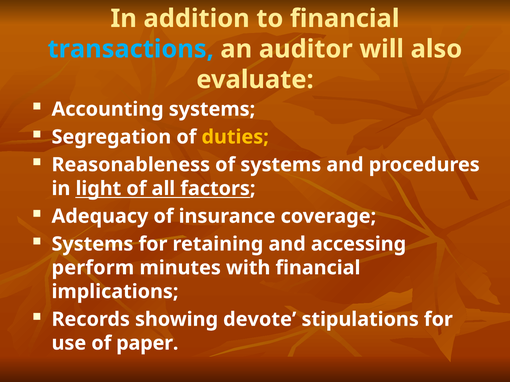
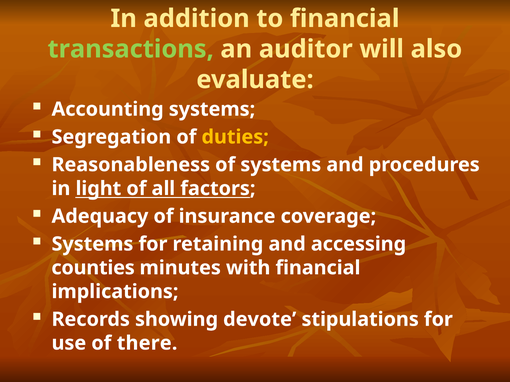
transactions colour: light blue -> light green
perform: perform -> counties
paper: paper -> there
